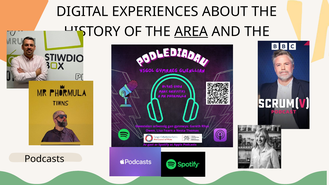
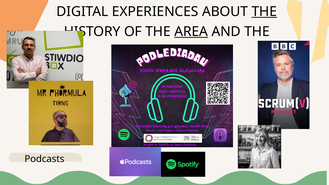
THE at (264, 12) underline: none -> present
